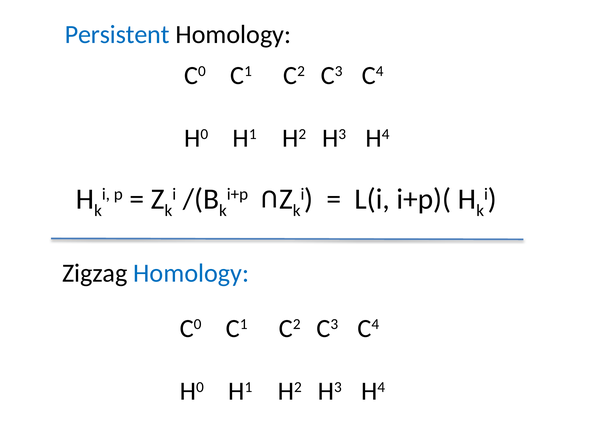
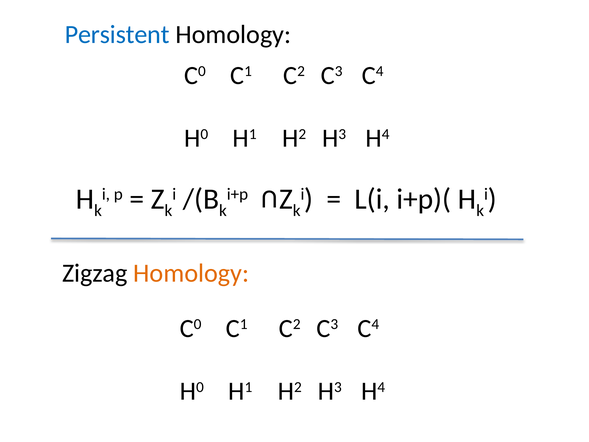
Homology at (191, 273) colour: blue -> orange
